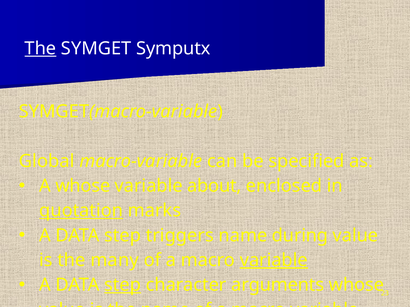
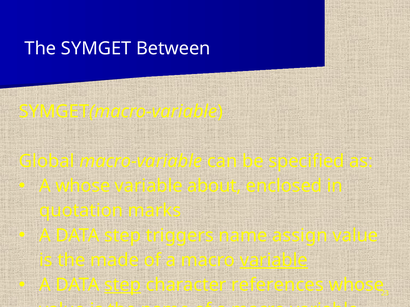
The at (40, 48) underline: present -> none
Symputx: Symputx -> Between
quotation underline: present -> none
during: during -> assign
many: many -> made
arguments: arguments -> references
